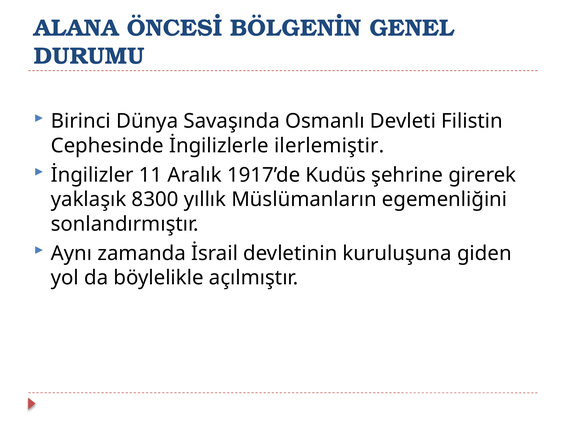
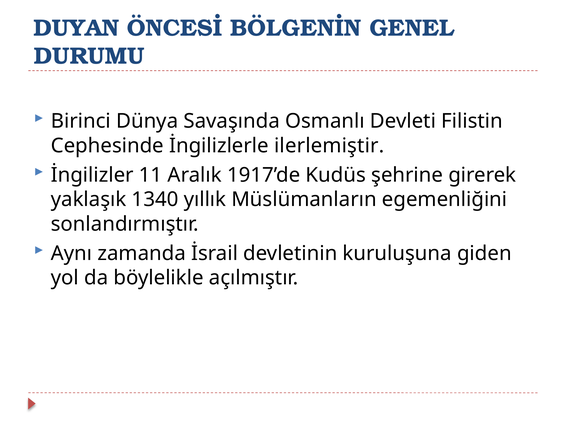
ALANA: ALANA -> DUYAN
8300: 8300 -> 1340
